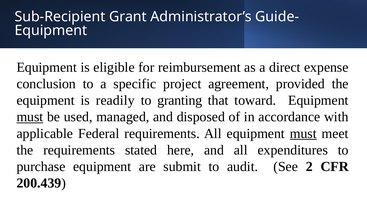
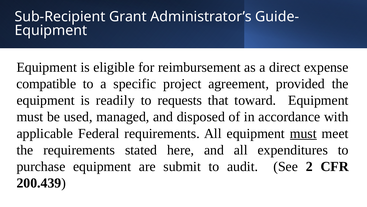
conclusion: conclusion -> compatible
granting: granting -> requests
must at (30, 117) underline: present -> none
